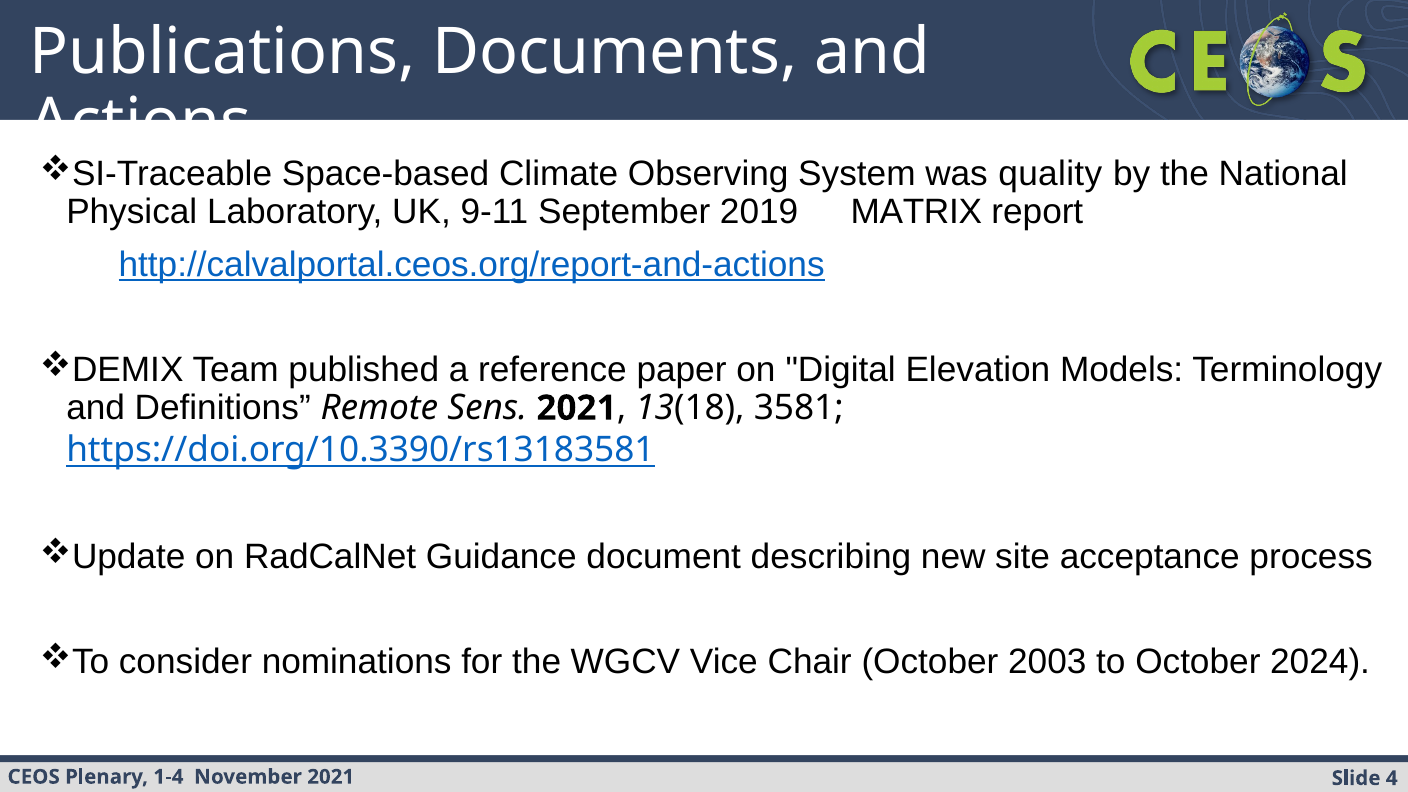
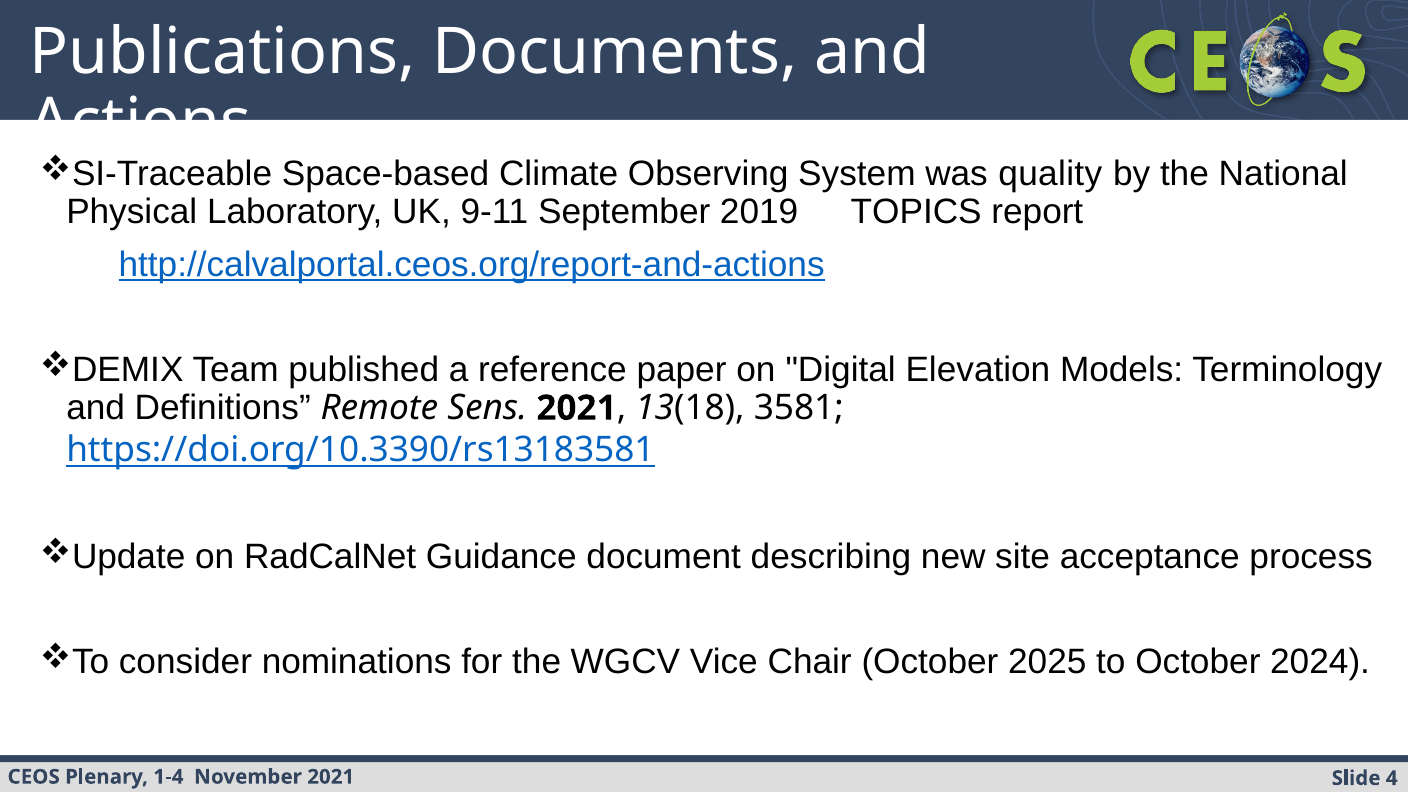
MATRIX: MATRIX -> TOPICS
2003: 2003 -> 2025
